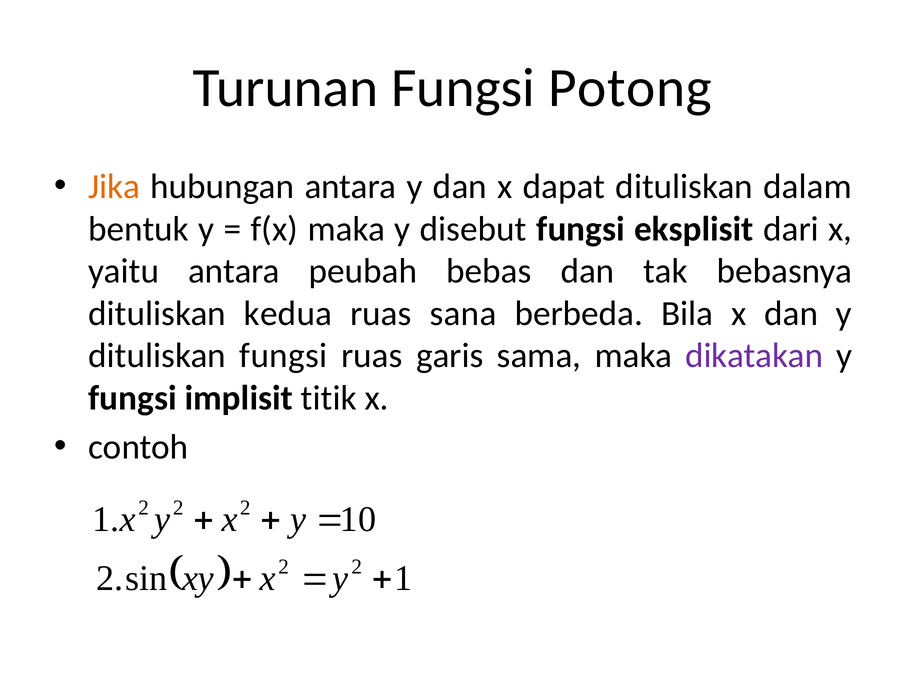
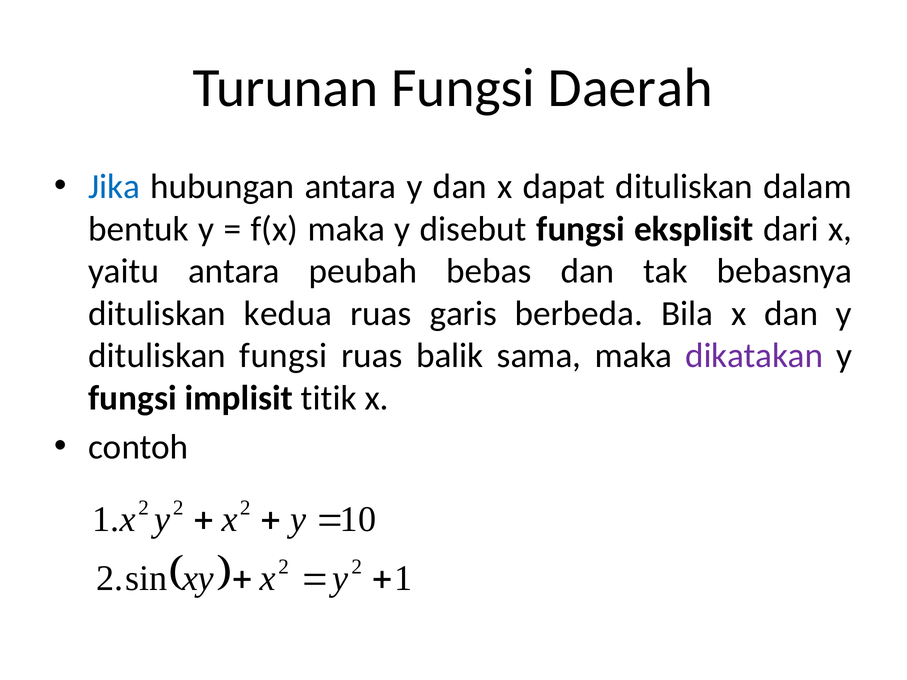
Potong: Potong -> Daerah
Jika colour: orange -> blue
sana: sana -> garis
garis: garis -> balik
